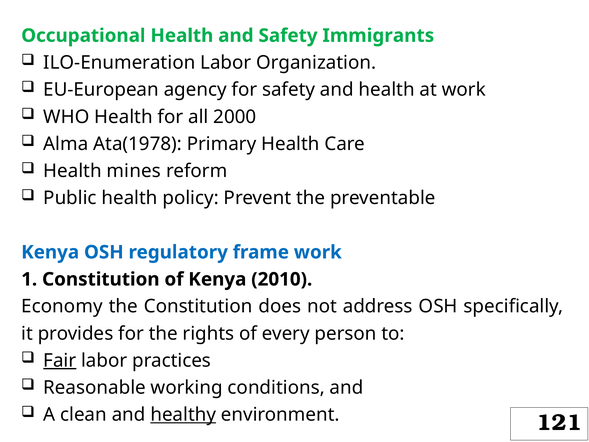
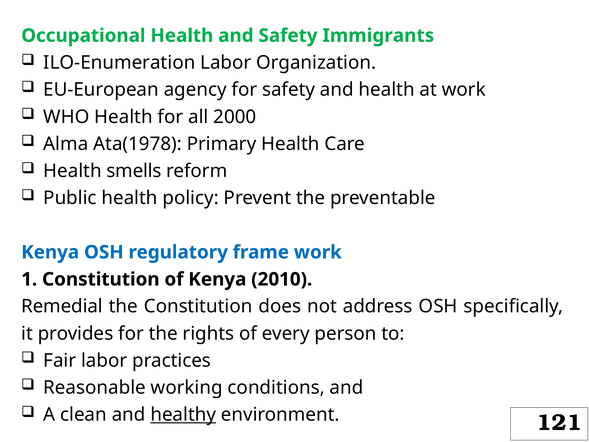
mines: mines -> smells
Economy: Economy -> Remedial
Fair underline: present -> none
